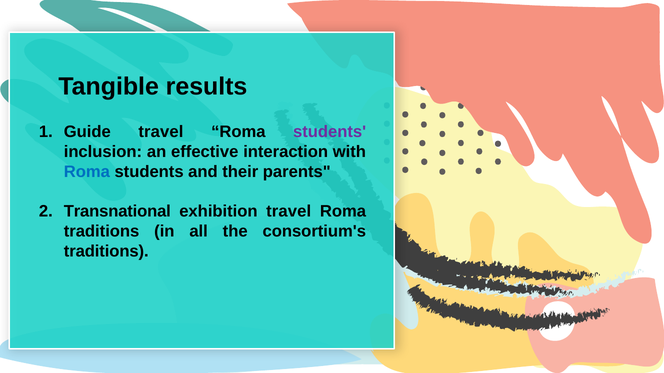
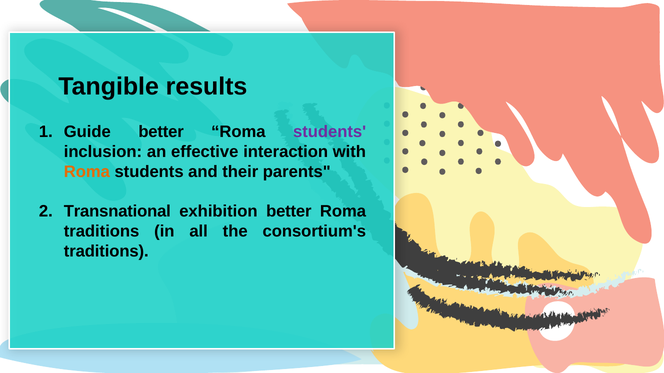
Guide travel: travel -> better
Roma at (87, 172) colour: blue -> orange
exhibition travel: travel -> better
